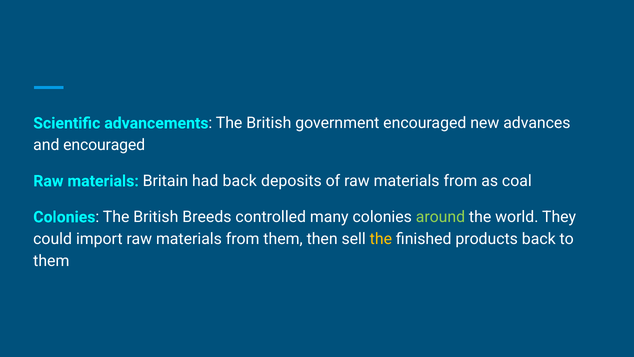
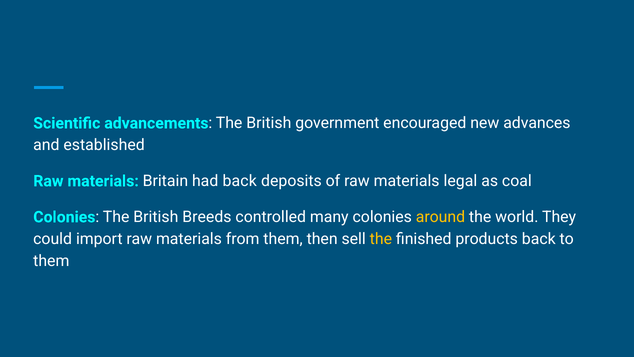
and encouraged: encouraged -> established
of raw materials from: from -> legal
around colour: light green -> yellow
